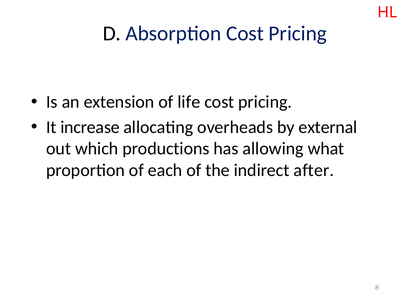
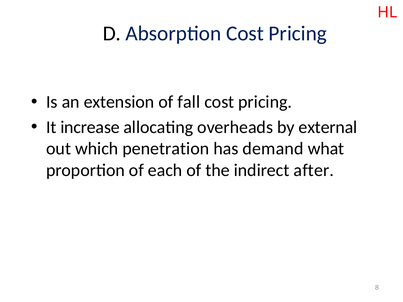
life: life -> fall
productions: productions -> penetration
allowing: allowing -> demand
